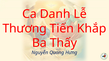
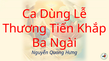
Danh: Danh -> Dùng
Thấy: Thấy -> Ngài
